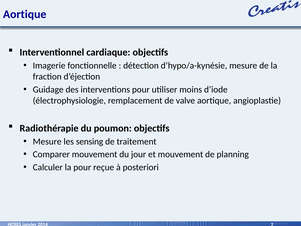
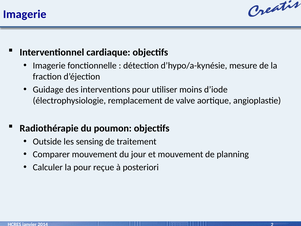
Aortique at (25, 14): Aortique -> Imagerie
Mesure at (47, 141): Mesure -> Outside
